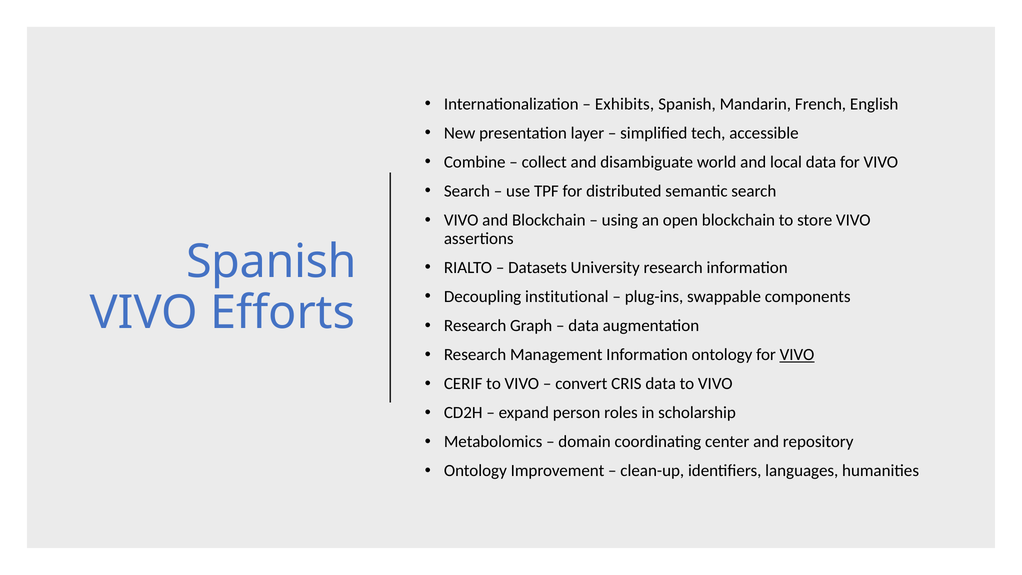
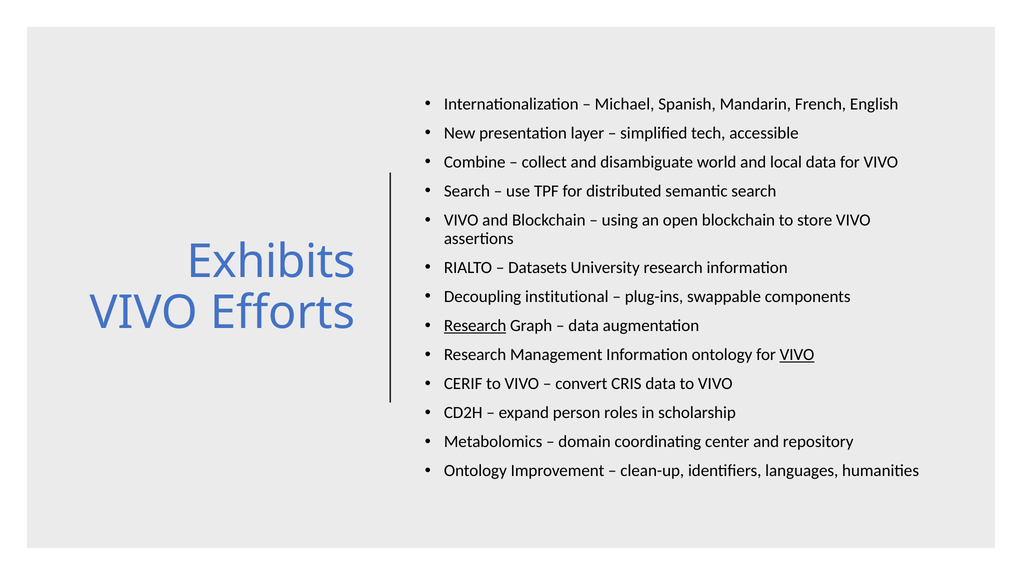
Exhibits: Exhibits -> Michael
Spanish at (271, 262): Spanish -> Exhibits
Research at (475, 326) underline: none -> present
